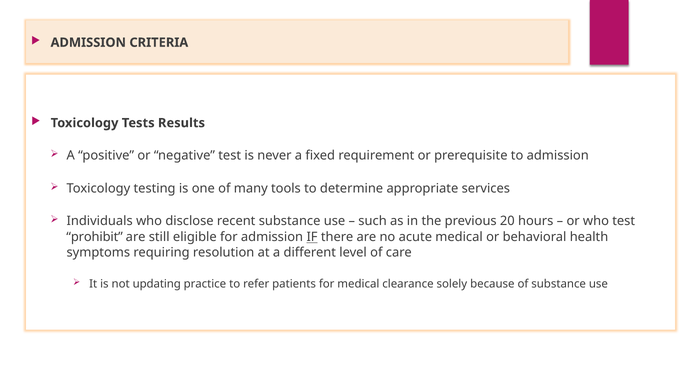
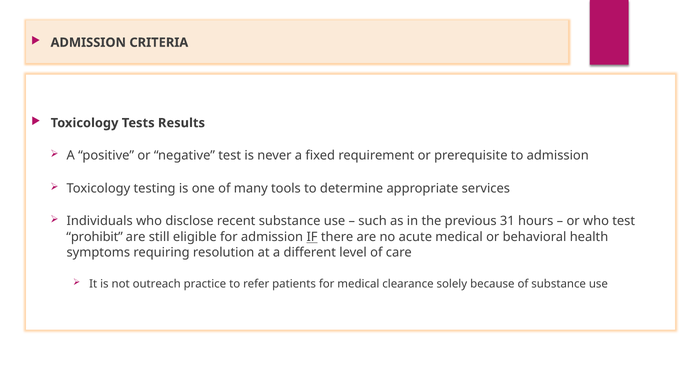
20: 20 -> 31
updating: updating -> outreach
